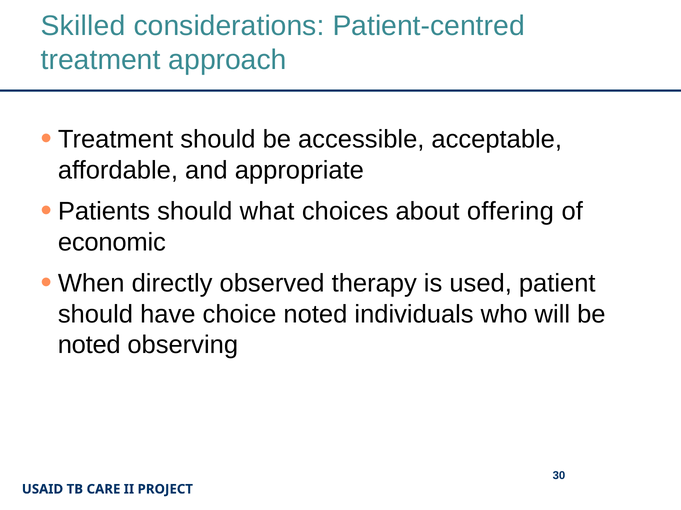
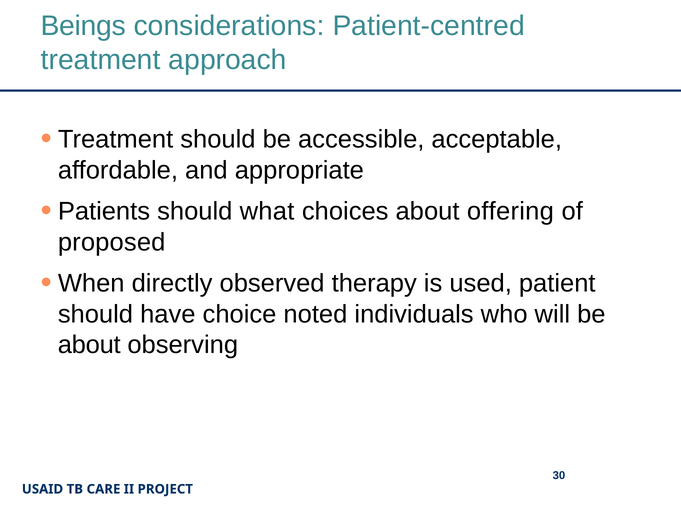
Skilled: Skilled -> Beings
economic: economic -> proposed
noted at (89, 345): noted -> about
